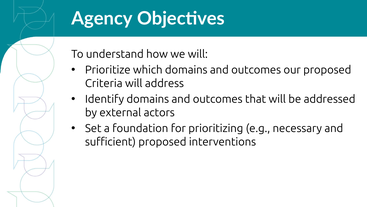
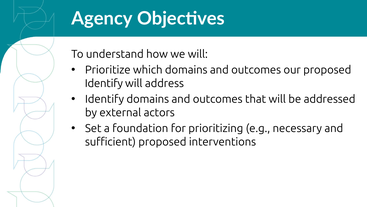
Criteria at (104, 83): Criteria -> Identify
